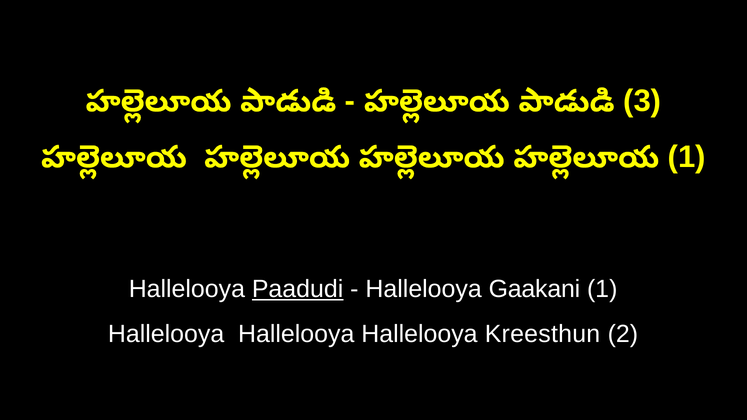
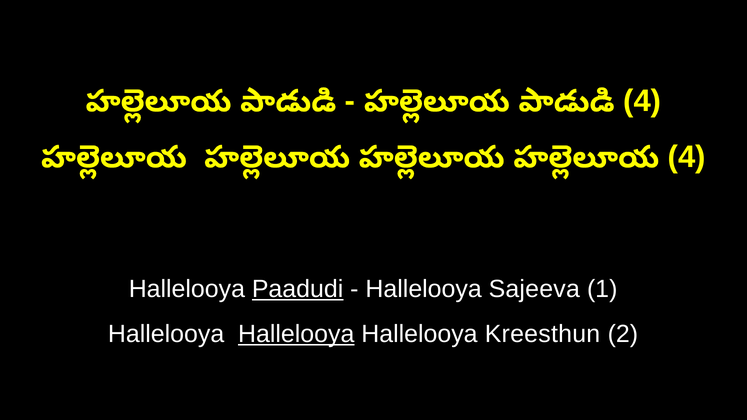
3 at (642, 101): 3 -> 4
1 at (687, 157): 1 -> 4
Gaakani: Gaakani -> Sajeeva
Hallelooya at (296, 334) underline: none -> present
